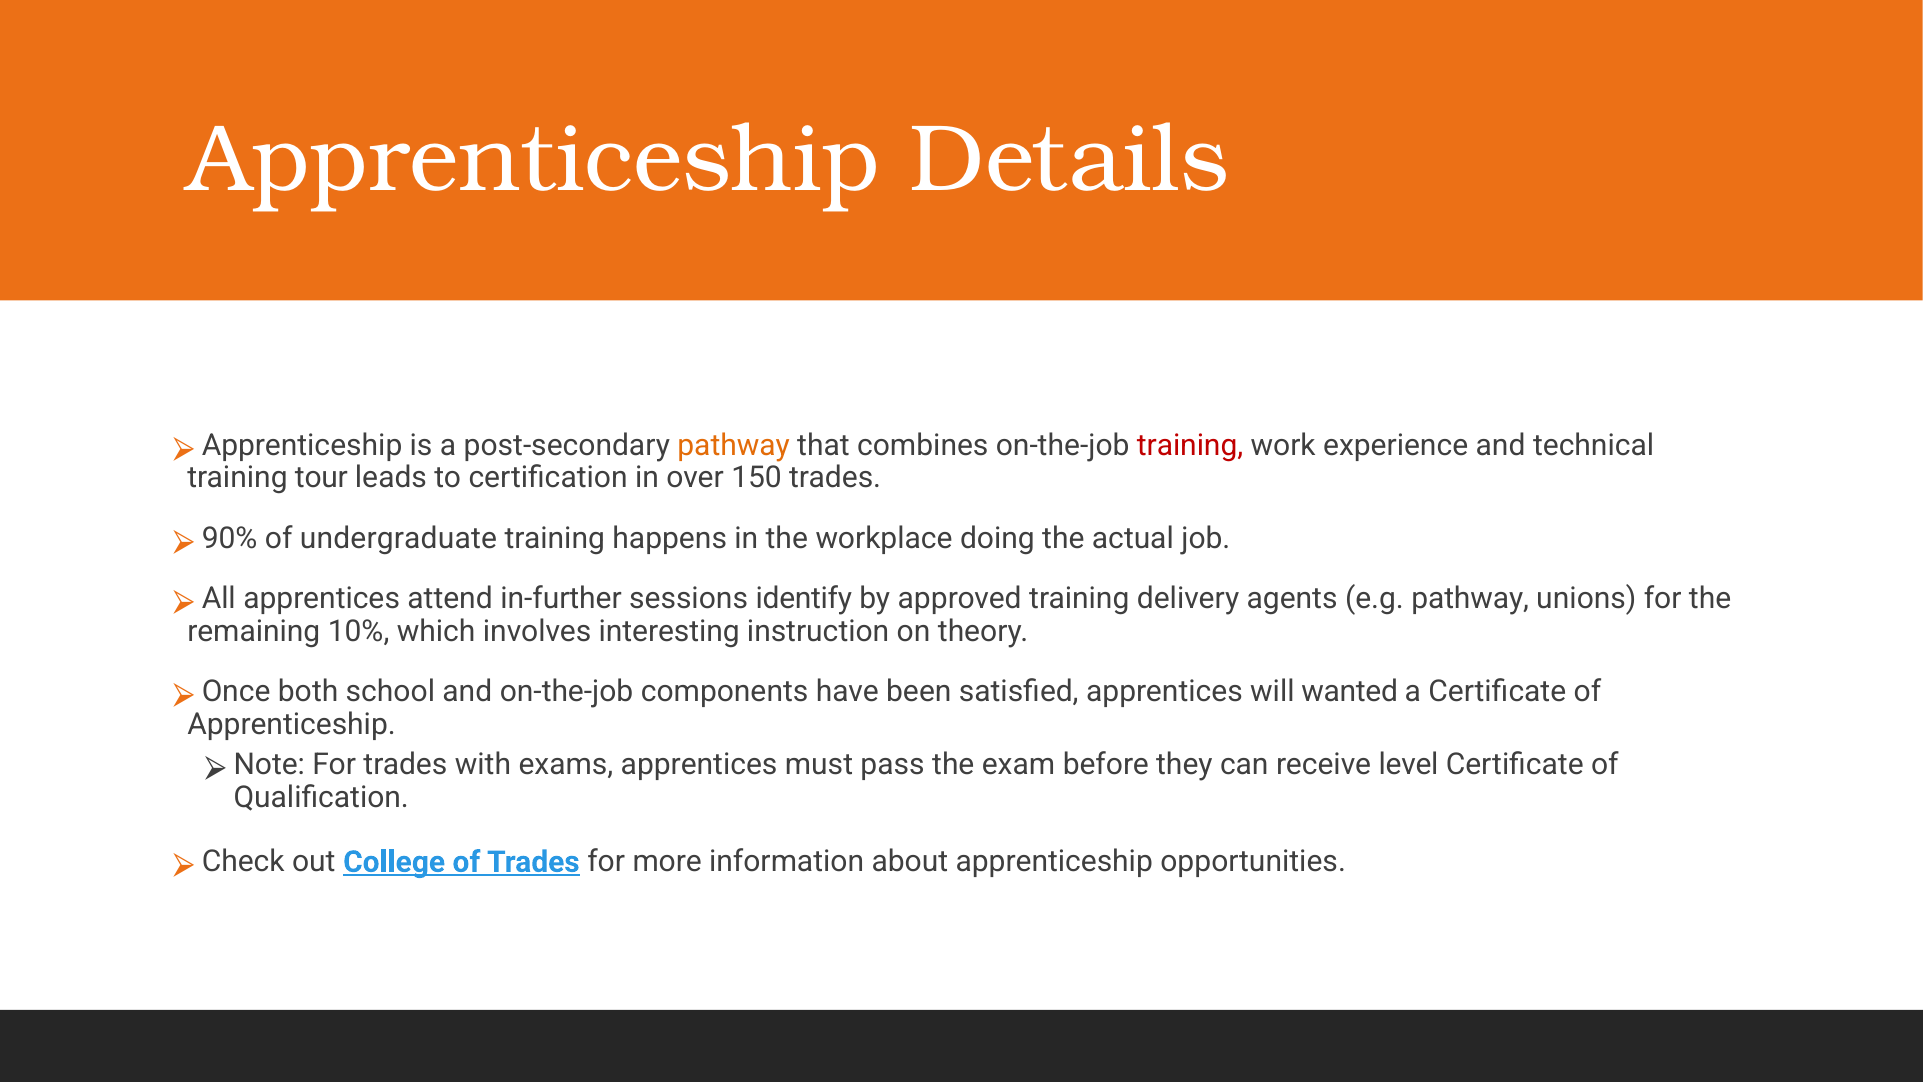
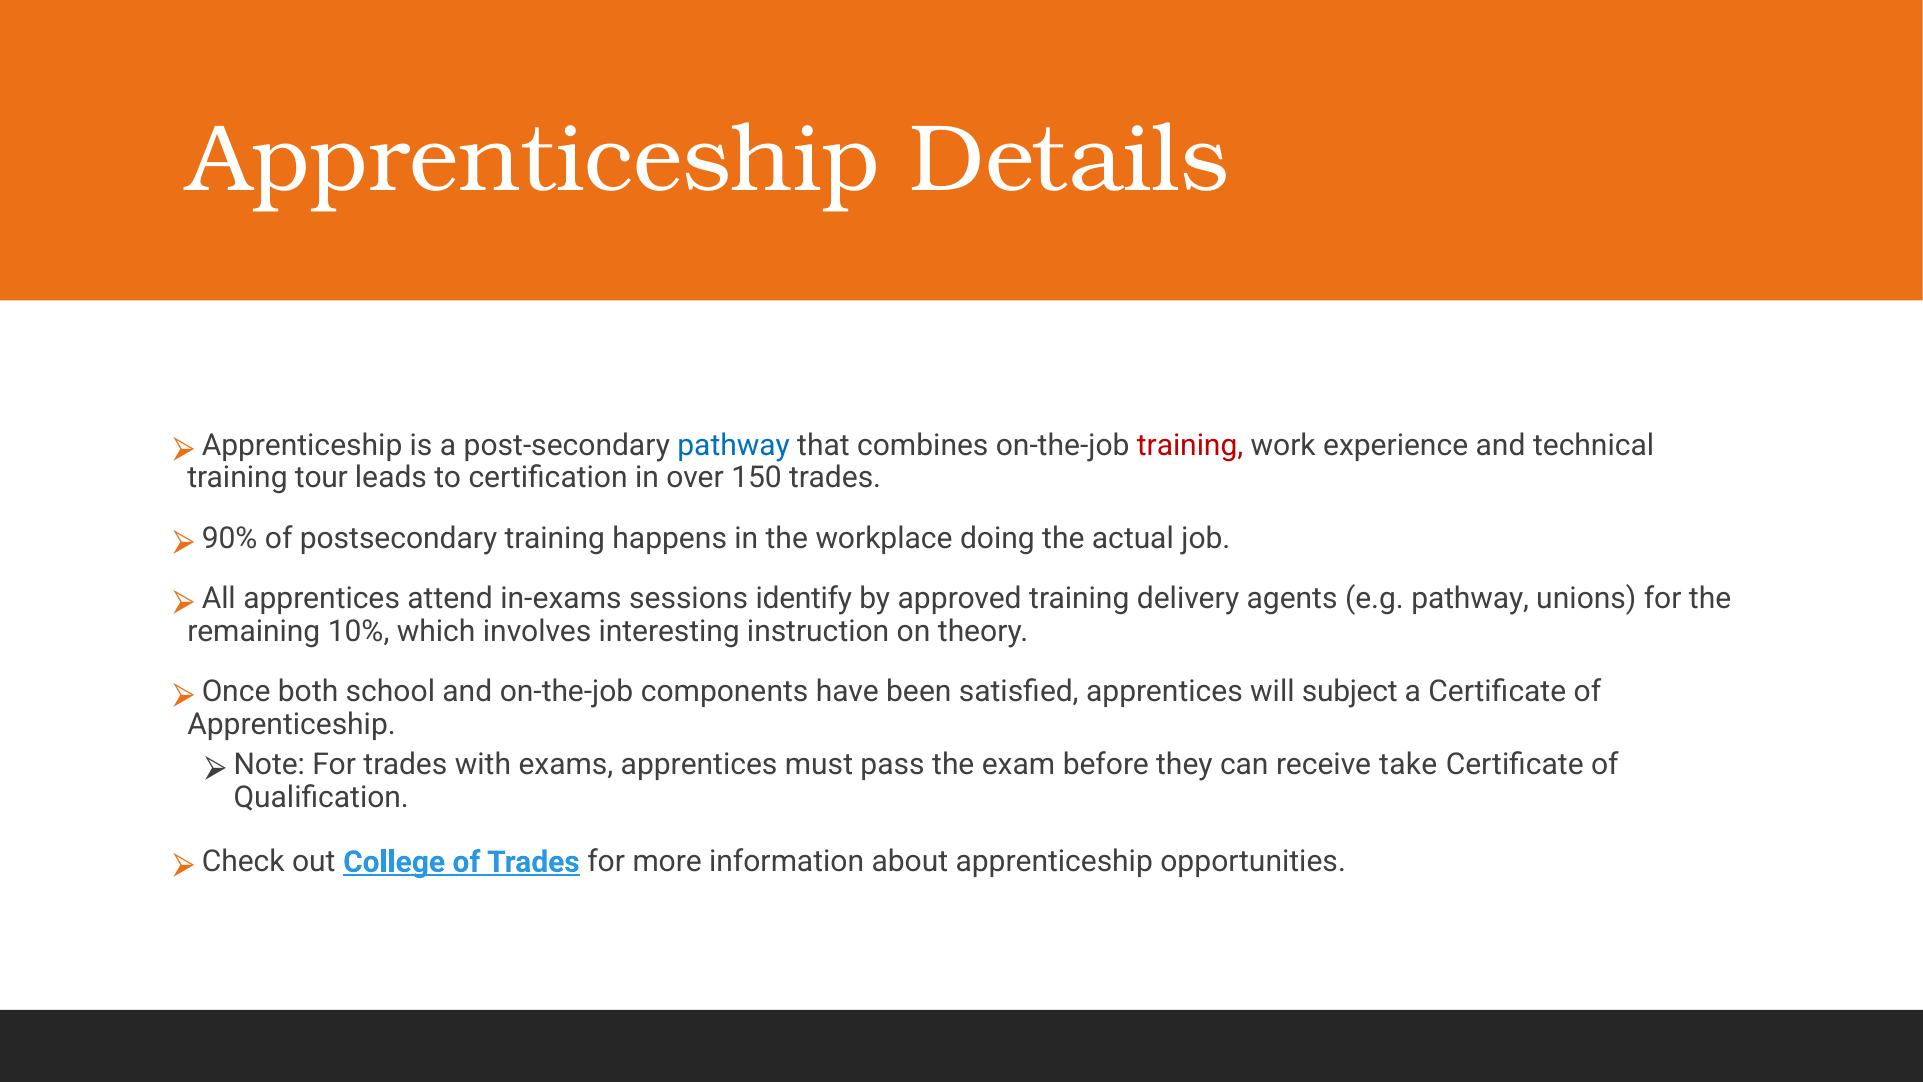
pathway at (734, 445) colour: orange -> blue
undergraduate: undergraduate -> postsecondary
in-further: in-further -> in-exams
wanted: wanted -> subject
level: level -> take
